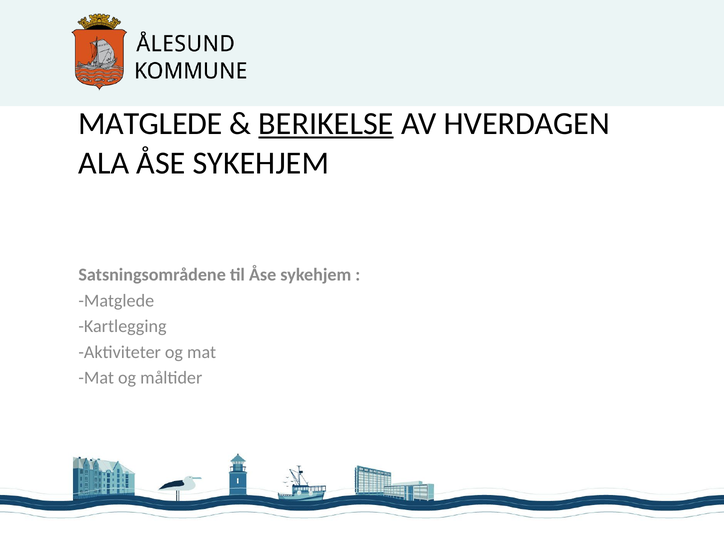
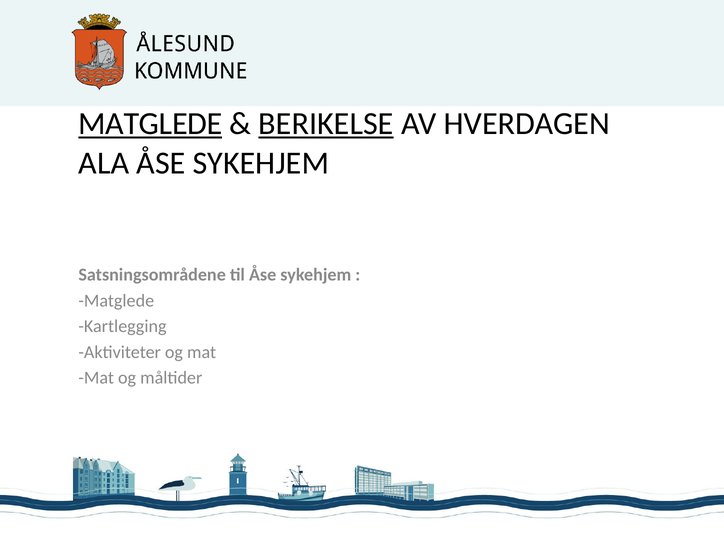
MATGLEDE at (150, 124) underline: none -> present
